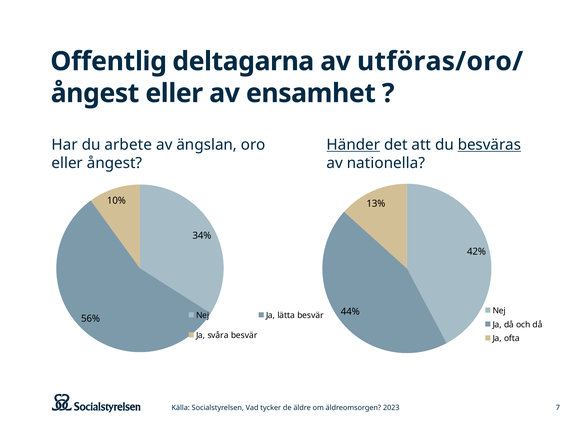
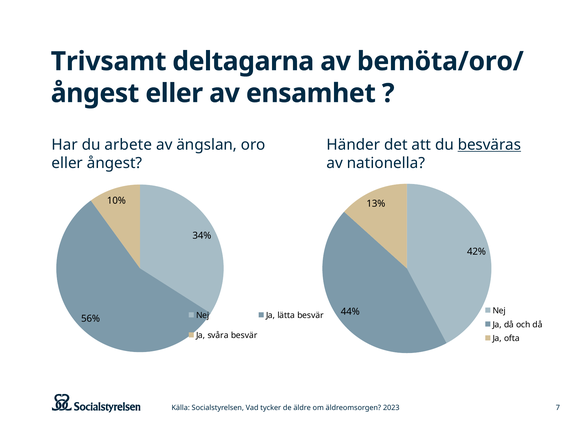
Offentlig: Offentlig -> Trivsamt
utföras/oro/: utföras/oro/ -> bemöta/oro/
Händer underline: present -> none
